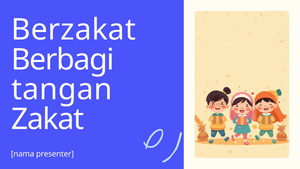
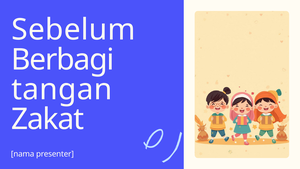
Berzakat: Berzakat -> Sebelum
